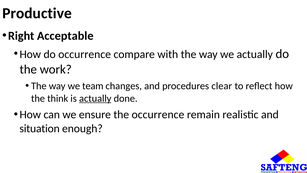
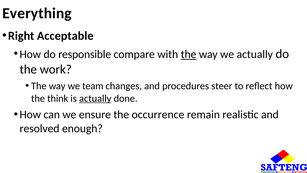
Productive: Productive -> Everything
do occurrence: occurrence -> responsible
the at (189, 54) underline: none -> present
clear: clear -> steer
situation: situation -> resolved
